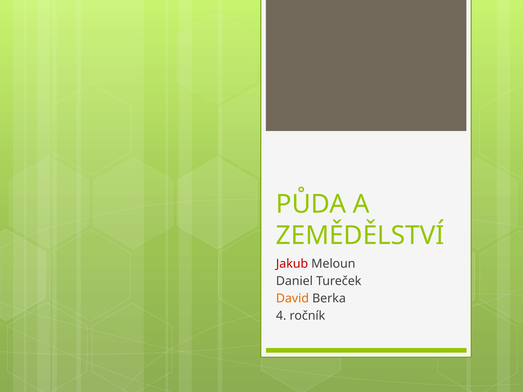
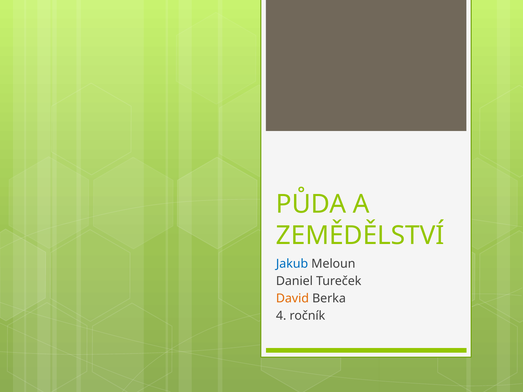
Jakub colour: red -> blue
